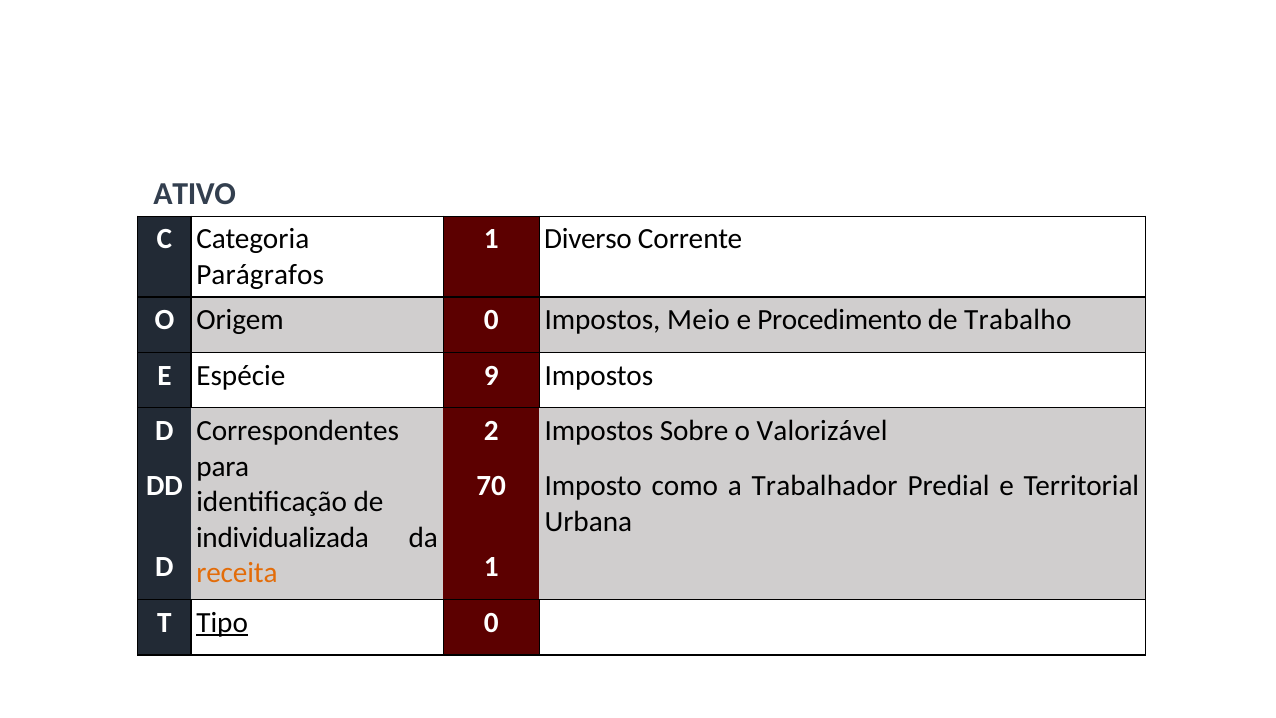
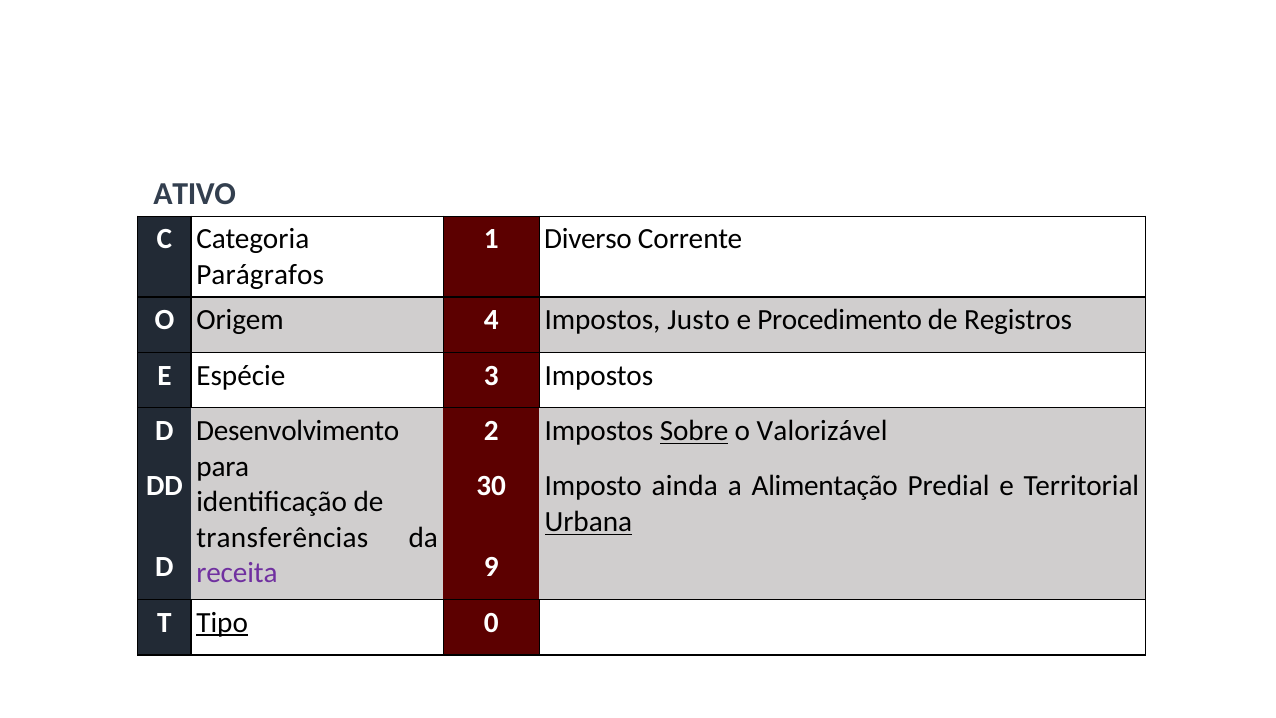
Origem 0: 0 -> 4
Meio: Meio -> Justo
Trabalho: Trabalho -> Registros
9: 9 -> 3
Correspondentes: Correspondentes -> Desenvolvimento
Sobre underline: none -> present
70: 70 -> 30
como: como -> ainda
Trabalhador: Trabalhador -> Alimentação
Urbana underline: none -> present
individualizada: individualizada -> transferências
D 1: 1 -> 9
receita colour: orange -> purple
